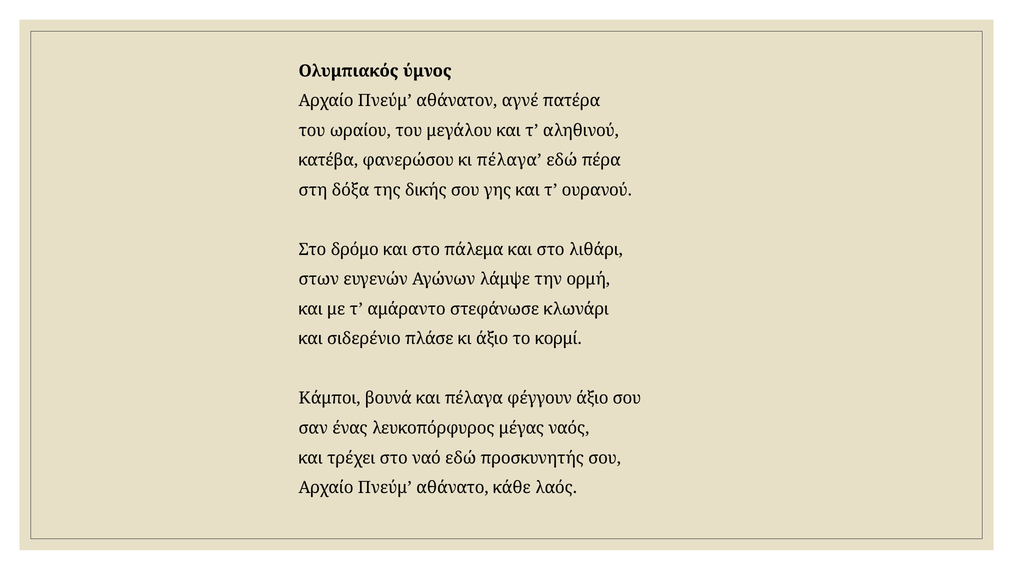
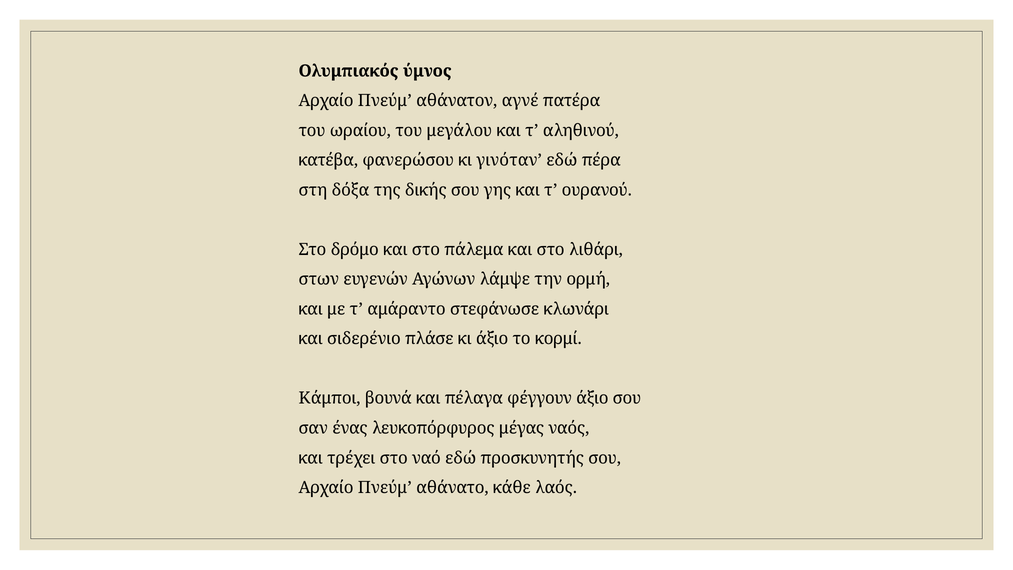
κι πέλαγα: πέλαγα -> γινόταν
